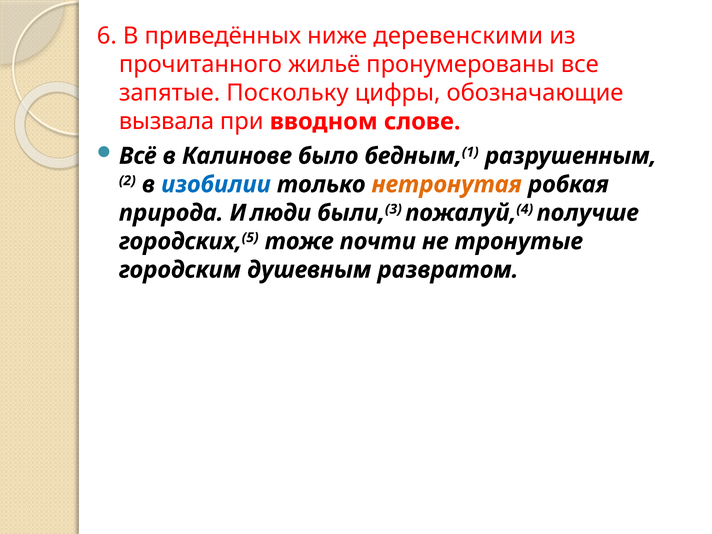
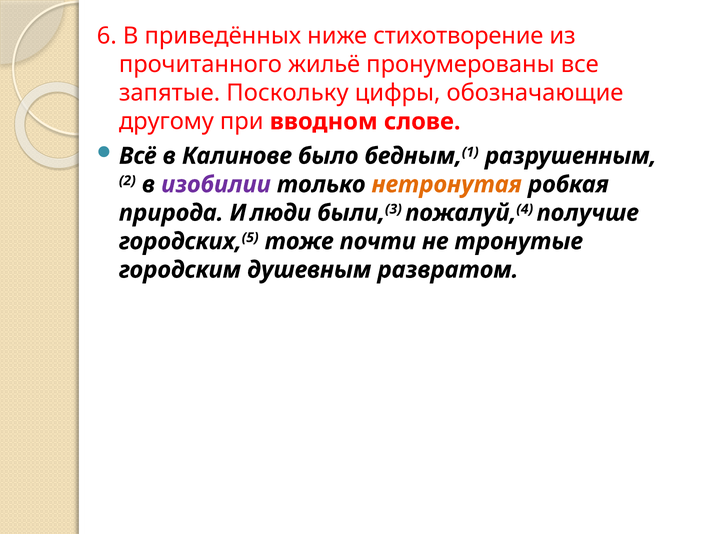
деревенскими: деревенскими -> стихотворение
вызвала: вызвала -> другому
изобилии colour: blue -> purple
